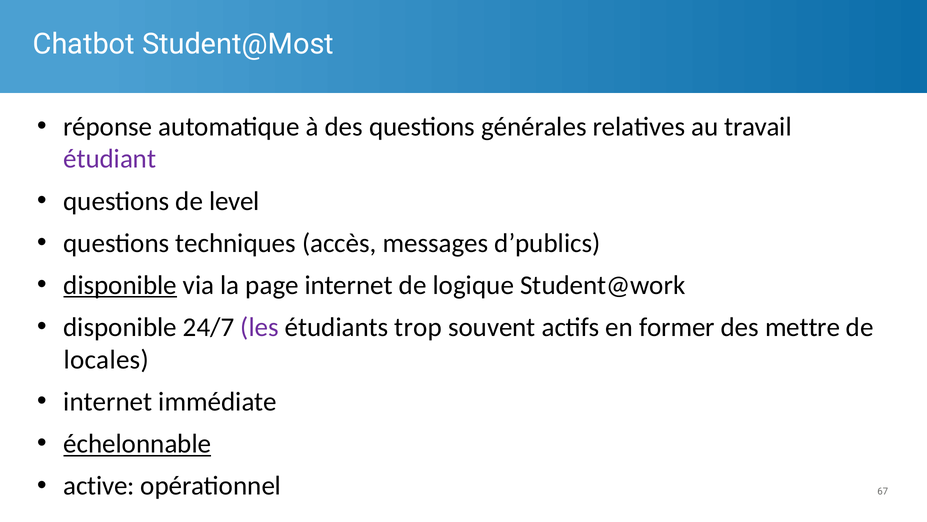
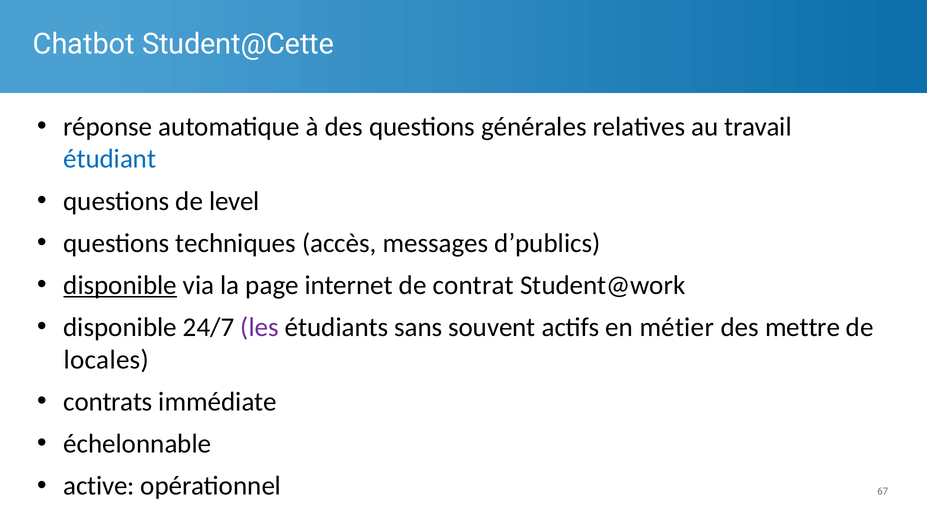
Student@Most: Student@Most -> Student@Cette
étudiant colour: purple -> blue
logique: logique -> contrat
trop: trop -> sans
former: former -> métier
internet at (108, 401): internet -> contrats
échelonnable underline: present -> none
